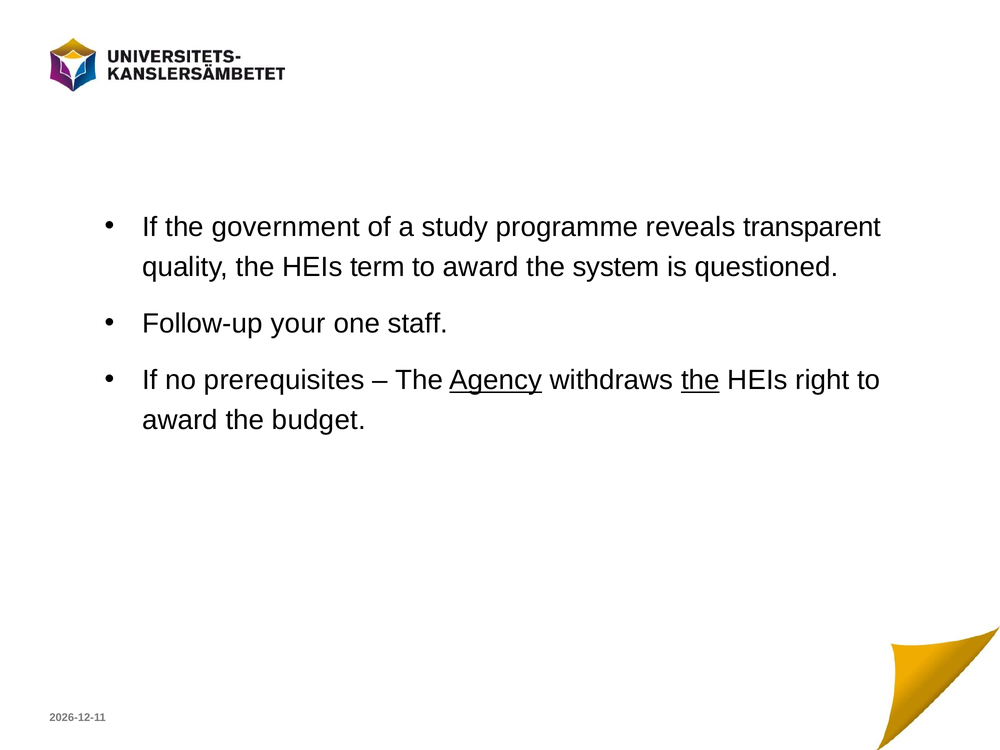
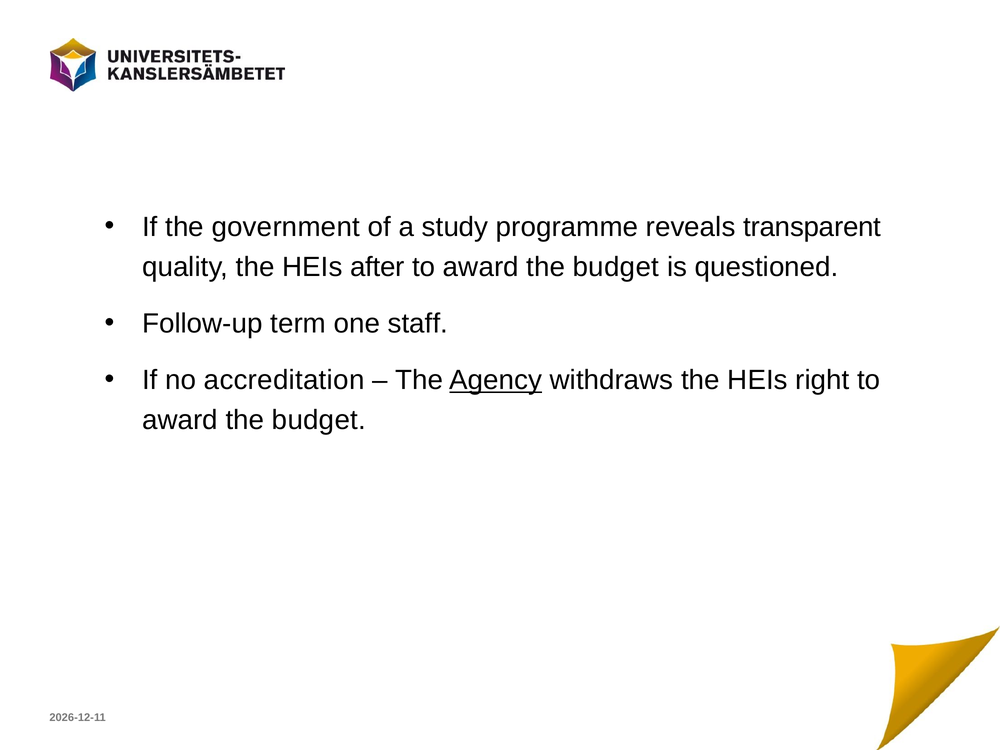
term: term -> after
system at (616, 267): system -> budget
your: your -> term
prerequisites: prerequisites -> accreditation
the at (700, 380) underline: present -> none
